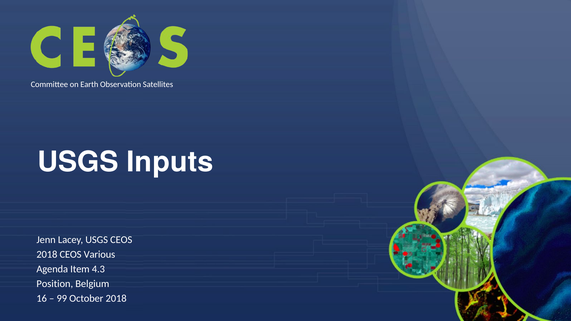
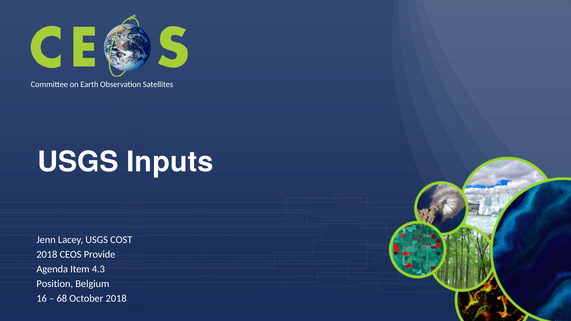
USGS CEOS: CEOS -> COST
Various: Various -> Provide
99: 99 -> 68
